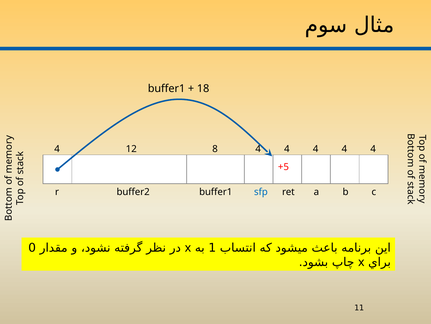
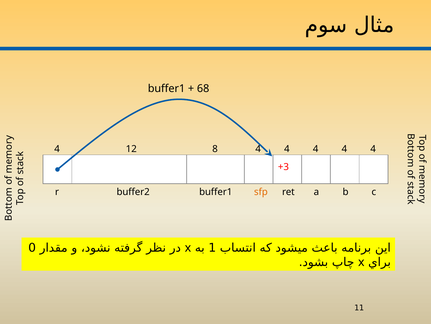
18: 18 -> 68
+5: +5 -> +3
sfp colour: blue -> orange
